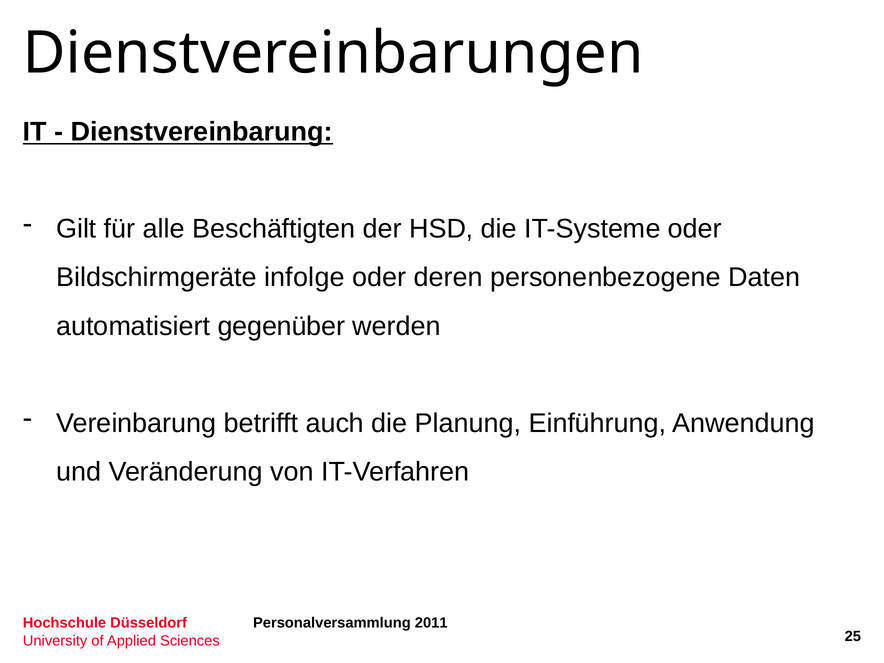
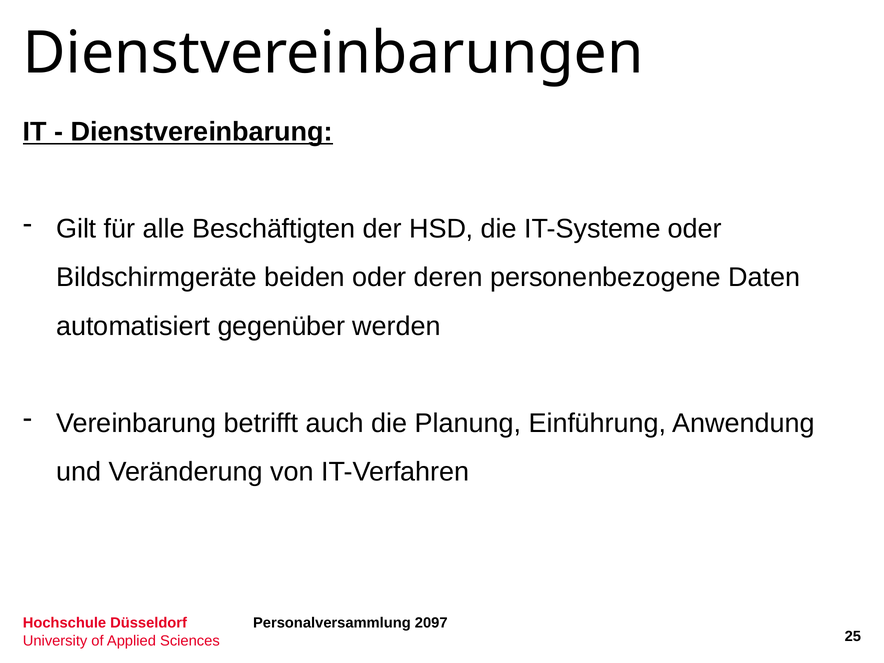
infolge: infolge -> beiden
2011: 2011 -> 2097
